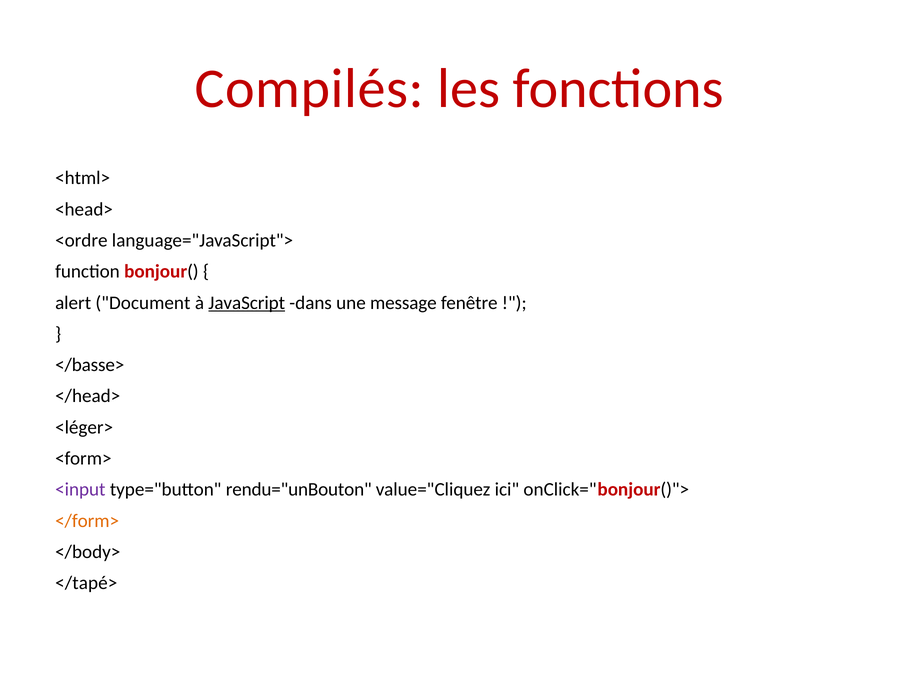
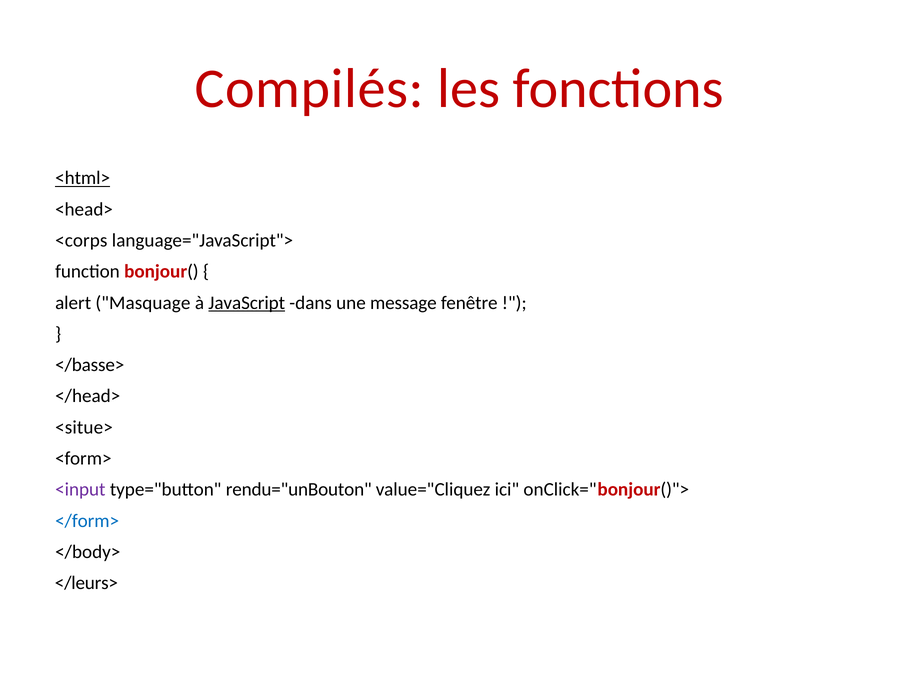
<html> underline: none -> present
<ordre: <ordre -> <corps
Document: Document -> Masquage
<léger>: <léger> -> <situe>
</form> colour: orange -> blue
</tapé>: </tapé> -> </leurs>
